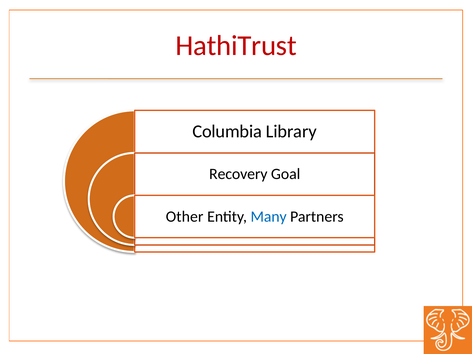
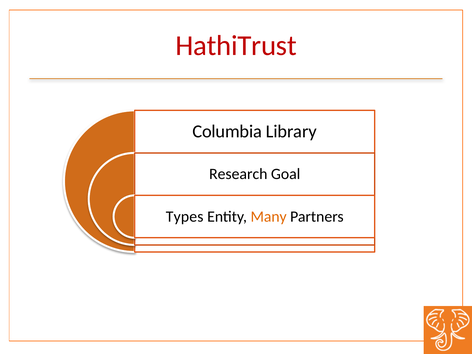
Recovery: Recovery -> Research
Other: Other -> Types
Many colour: blue -> orange
